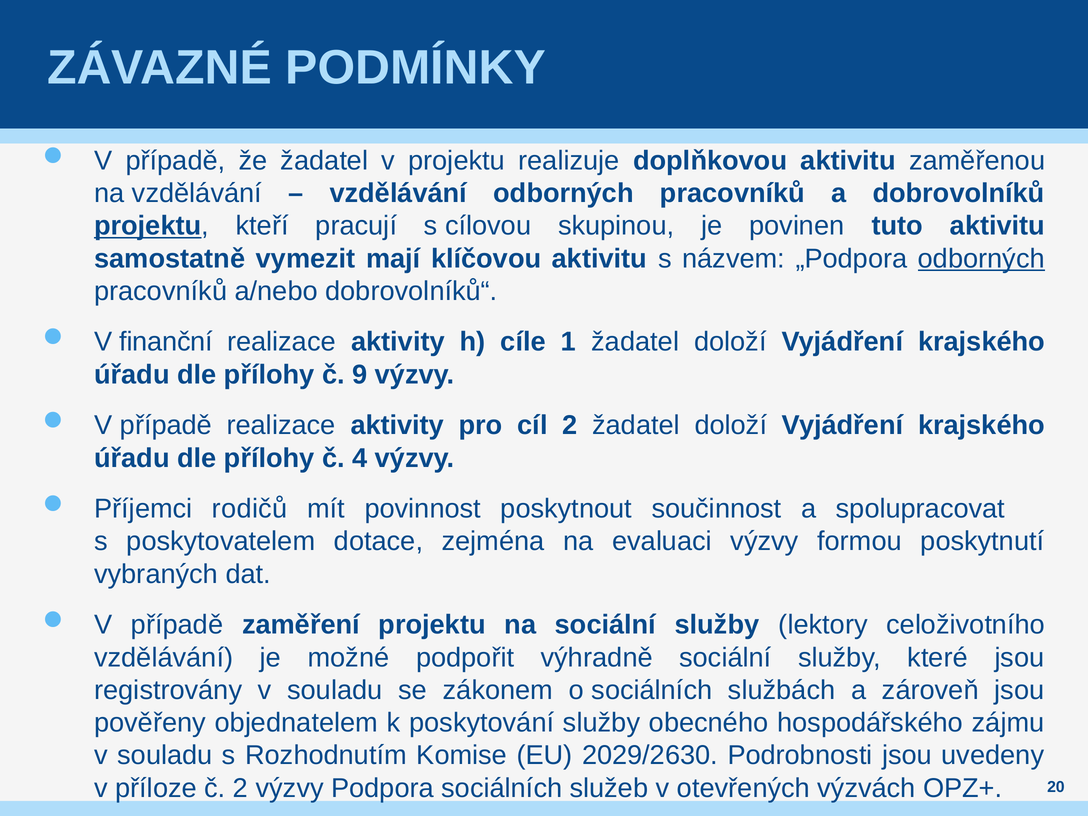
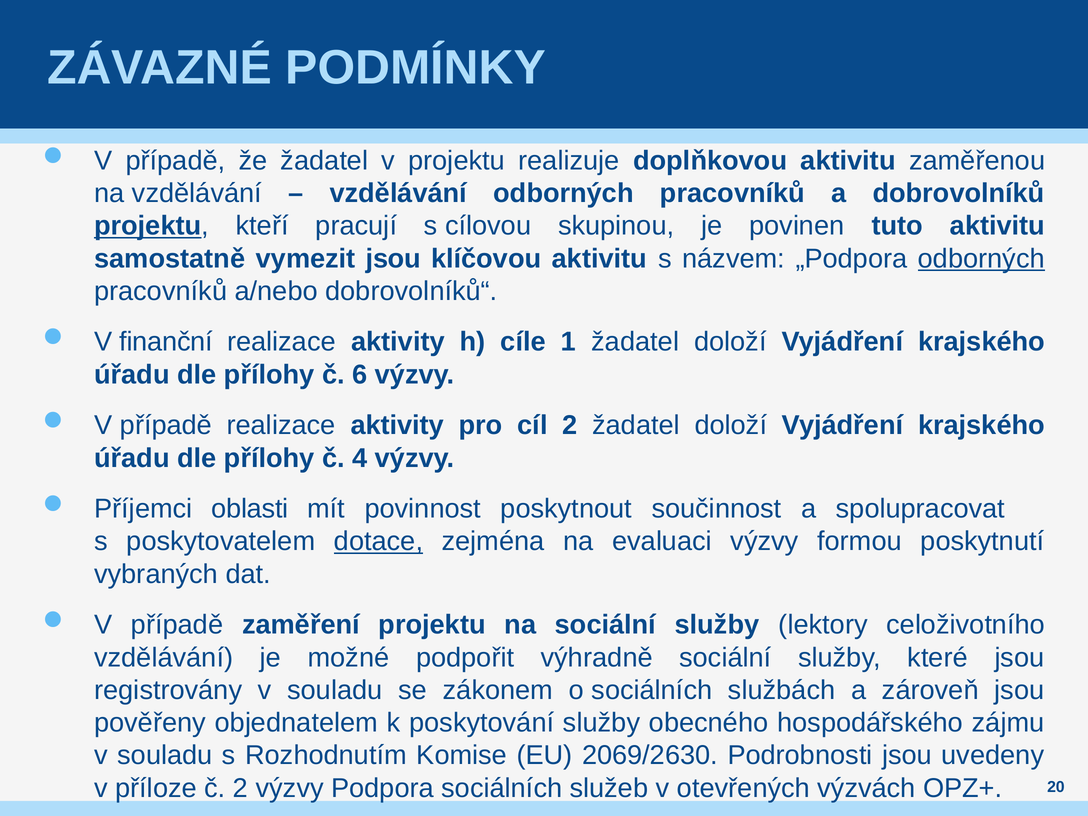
vymezit mají: mají -> jsou
9: 9 -> 6
rodičů: rodičů -> oblasti
dotace underline: none -> present
2029/2630: 2029/2630 -> 2069/2630
